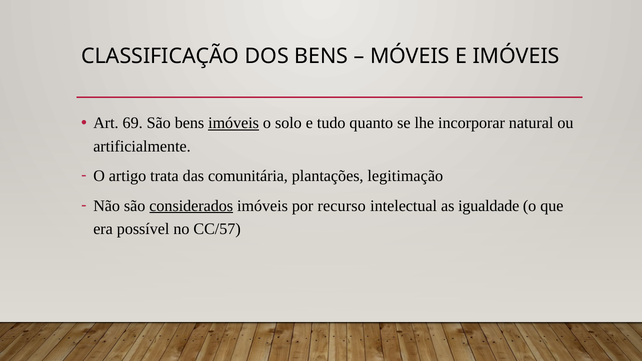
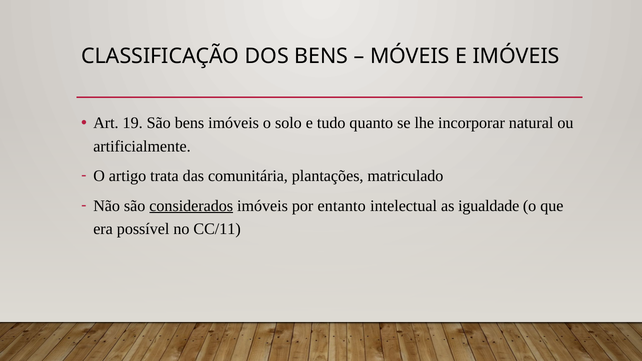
69: 69 -> 19
imóveis at (234, 123) underline: present -> none
legitimação: legitimação -> matriculado
recurso: recurso -> entanto
CC/57: CC/57 -> CC/11
